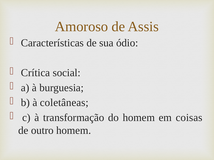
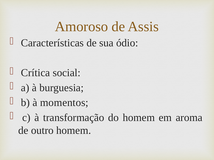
coletâneas: coletâneas -> momentos
coisas: coisas -> aroma
